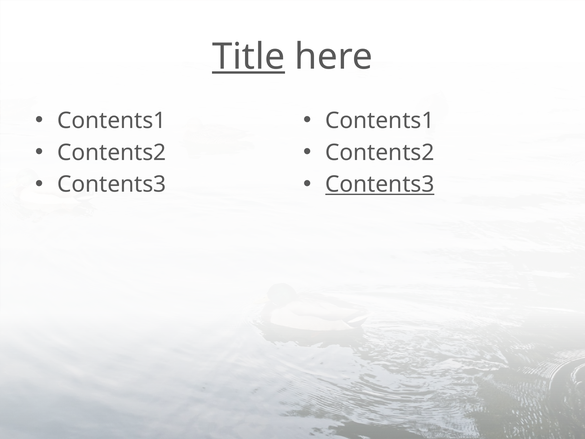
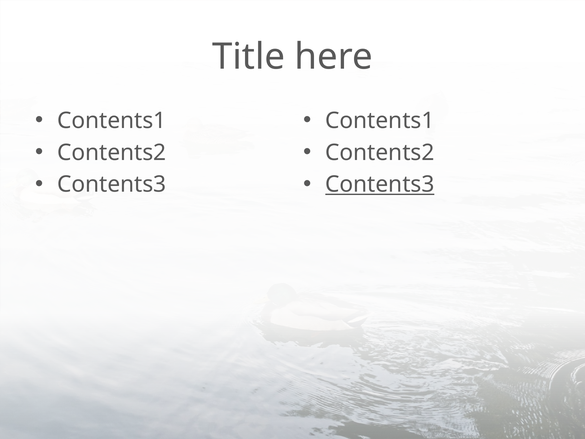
Title underline: present -> none
